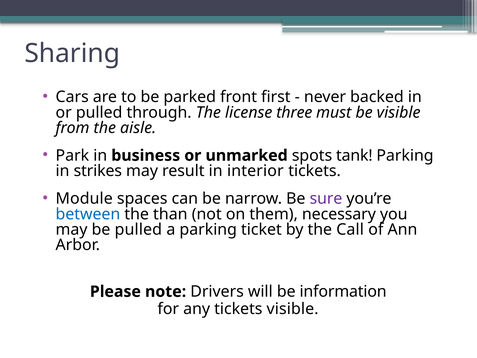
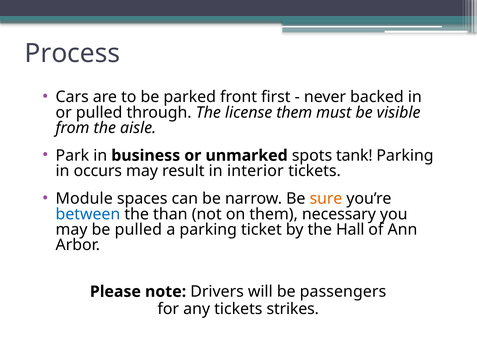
Sharing: Sharing -> Process
license three: three -> them
strikes: strikes -> occurs
sure colour: purple -> orange
Call: Call -> Hall
information: information -> passengers
tickets visible: visible -> strikes
